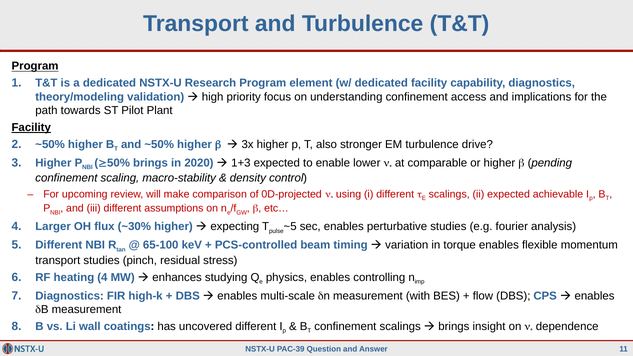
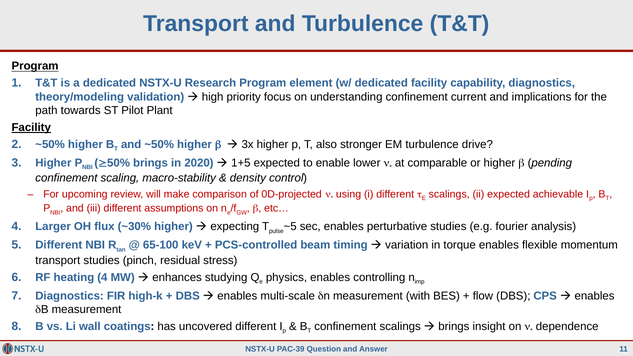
access: access -> current
1+3: 1+3 -> 1+5
